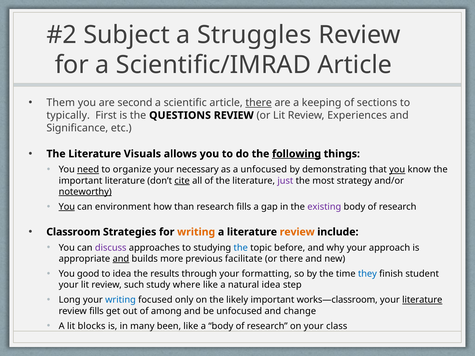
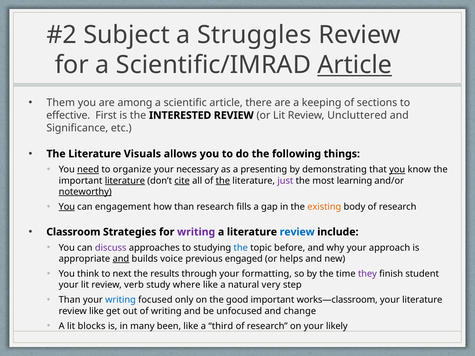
Article at (355, 65) underline: none -> present
second: second -> among
there at (259, 103) underline: present -> none
typically: typically -> effective
QUESTIONS: QUESTIONS -> INTERESTED
Experiences: Experiences -> Uncluttered
following underline: present -> none
a unfocused: unfocused -> presenting
literature at (125, 181) underline: none -> present
the at (223, 181) underline: none -> present
strategy: strategy -> learning
environment: environment -> engagement
existing colour: purple -> orange
writing at (196, 232) colour: orange -> purple
review at (297, 232) colour: orange -> blue
more: more -> voice
facilitate: facilitate -> engaged
or there: there -> helps
good: good -> think
to idea: idea -> next
they colour: blue -> purple
such: such -> verb
natural idea: idea -> very
Long at (70, 300): Long -> Than
likely: likely -> good
literature at (422, 300) underline: present -> none
review fills: fills -> like
of among: among -> writing
a body: body -> third
class: class -> likely
